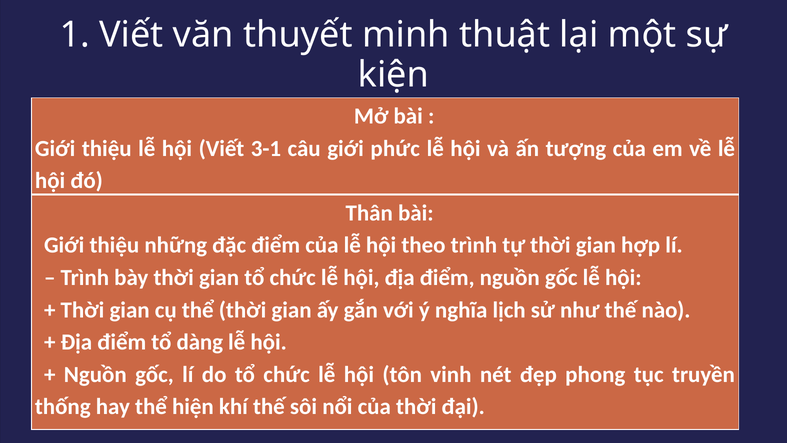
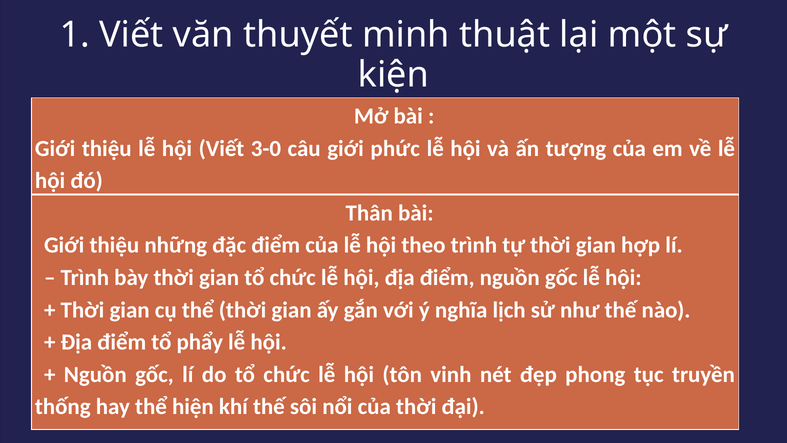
3-1: 3-1 -> 3-0
dàng: dàng -> phẩy
